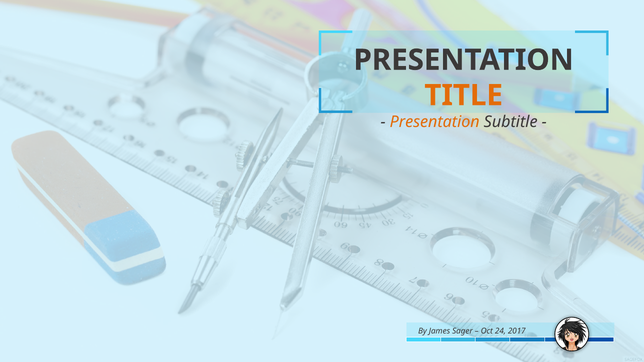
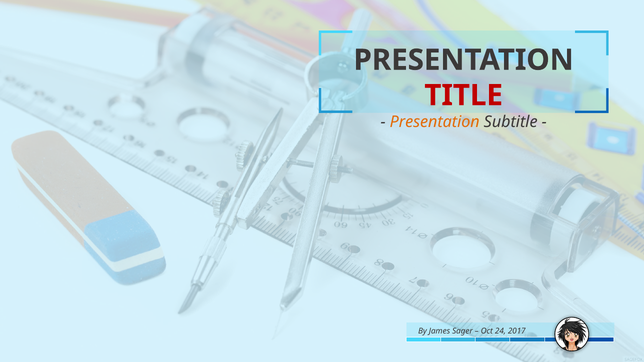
TITLE colour: orange -> red
